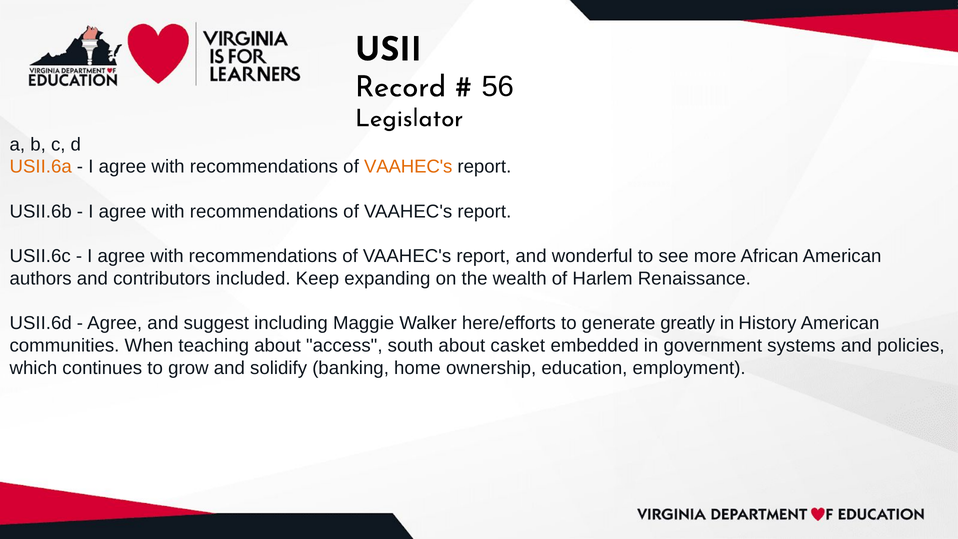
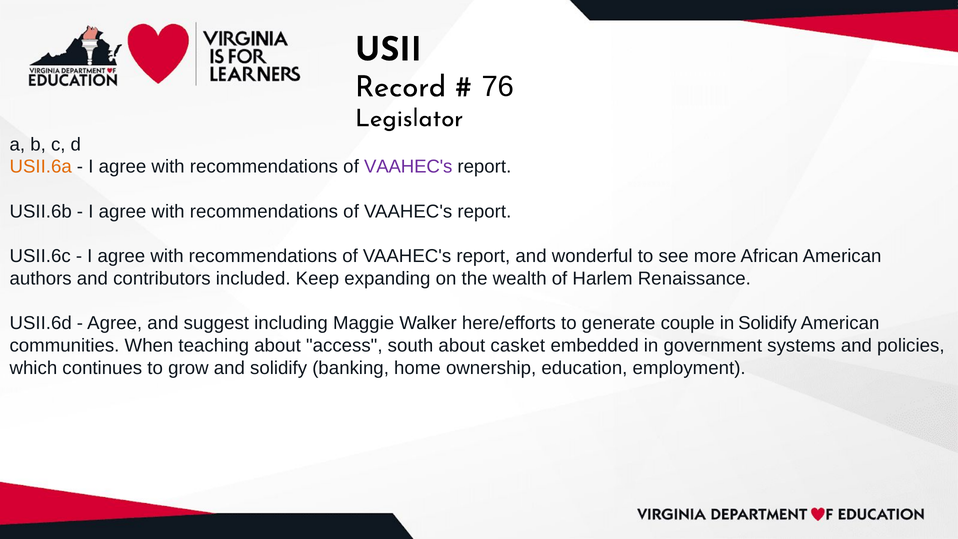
56: 56 -> 76
VAAHEC's at (408, 167) colour: orange -> purple
greatly: greatly -> couple
in History: History -> Solidify
